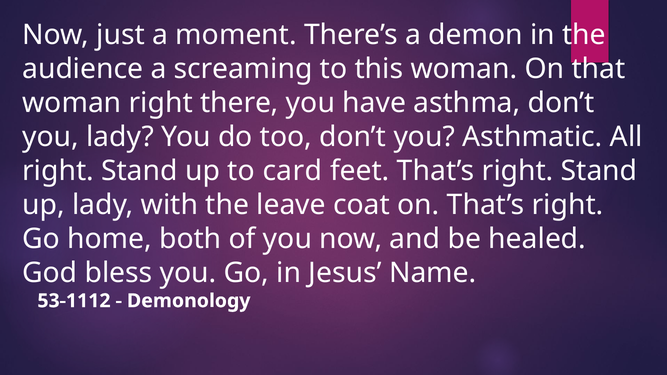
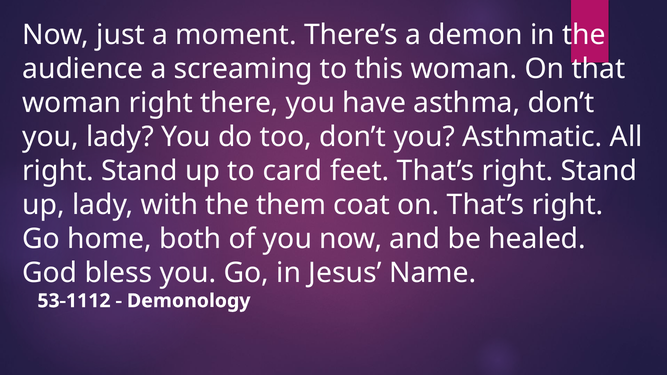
leave: leave -> them
